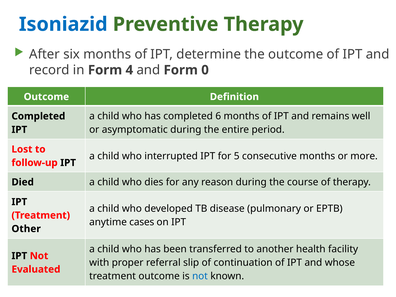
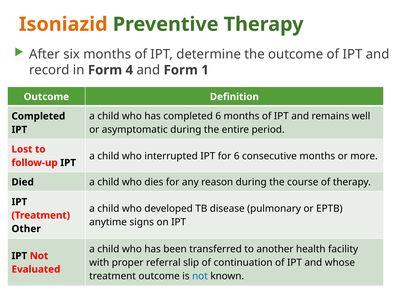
Isoniazid colour: blue -> orange
0: 0 -> 1
for 5: 5 -> 6
cases: cases -> signs
